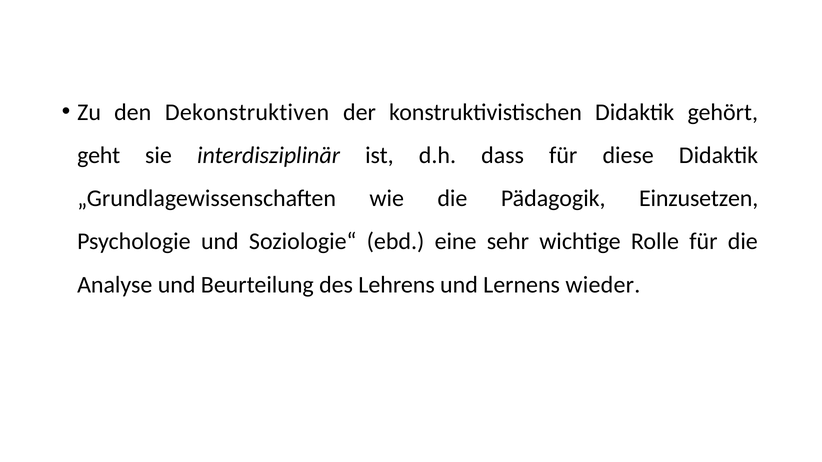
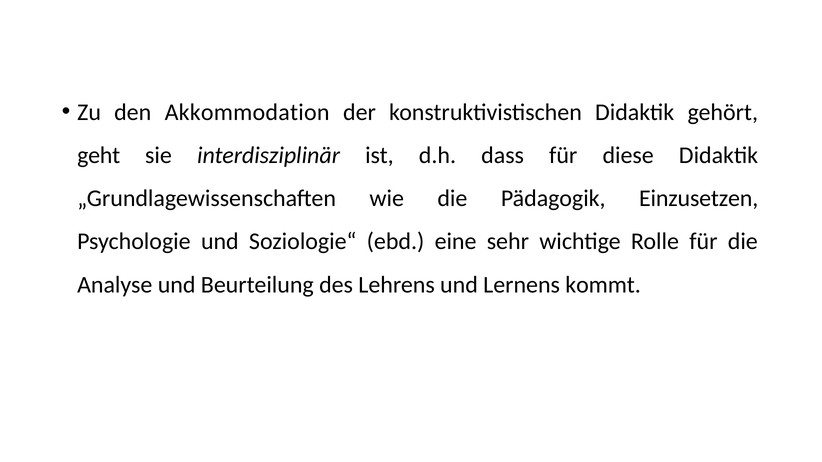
Dekonstruktiven: Dekonstruktiven -> Akkommodation
wieder: wieder -> kommt
